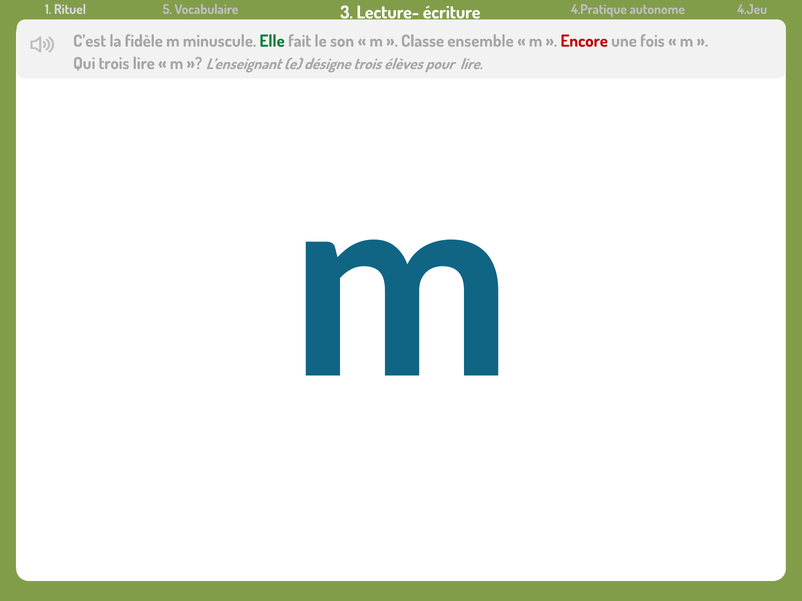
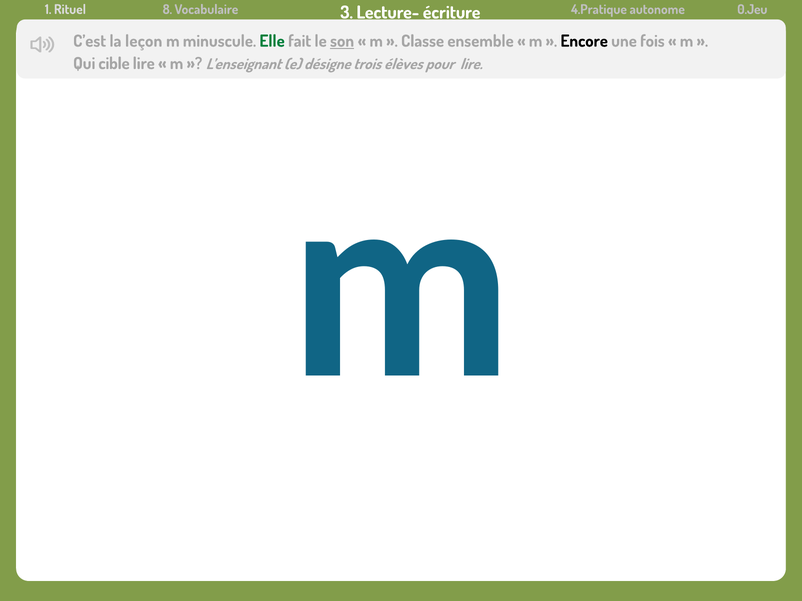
5: 5 -> 8
4.Jeu: 4.Jeu -> 0.Jeu
fidèle: fidèle -> leçon
son underline: none -> present
Encore colour: red -> black
Qui trois: trois -> cible
